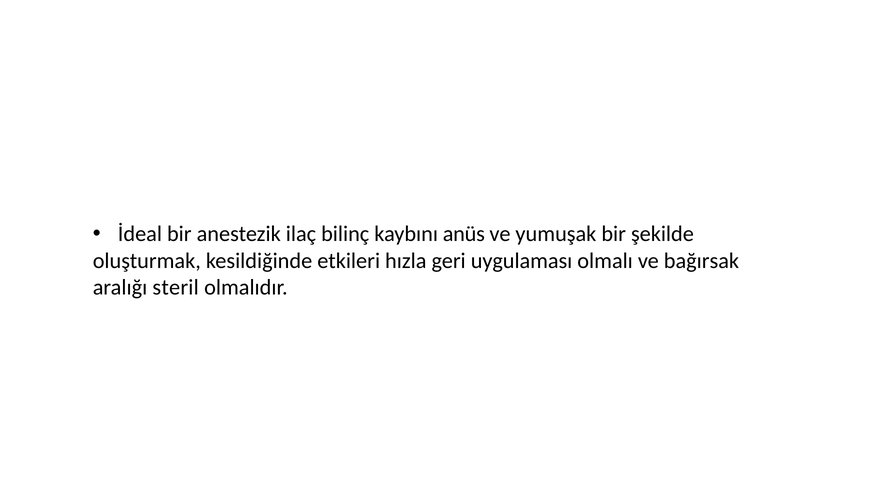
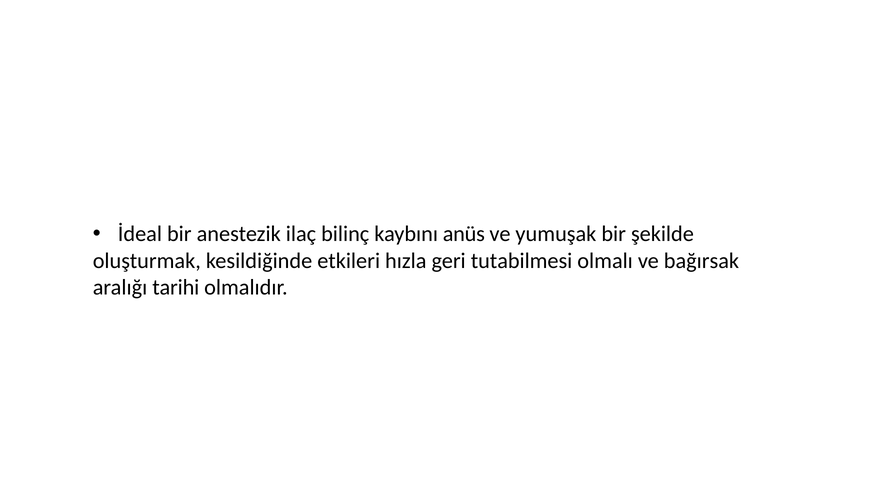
uygulaması: uygulaması -> tutabilmesi
steril: steril -> tarihi
